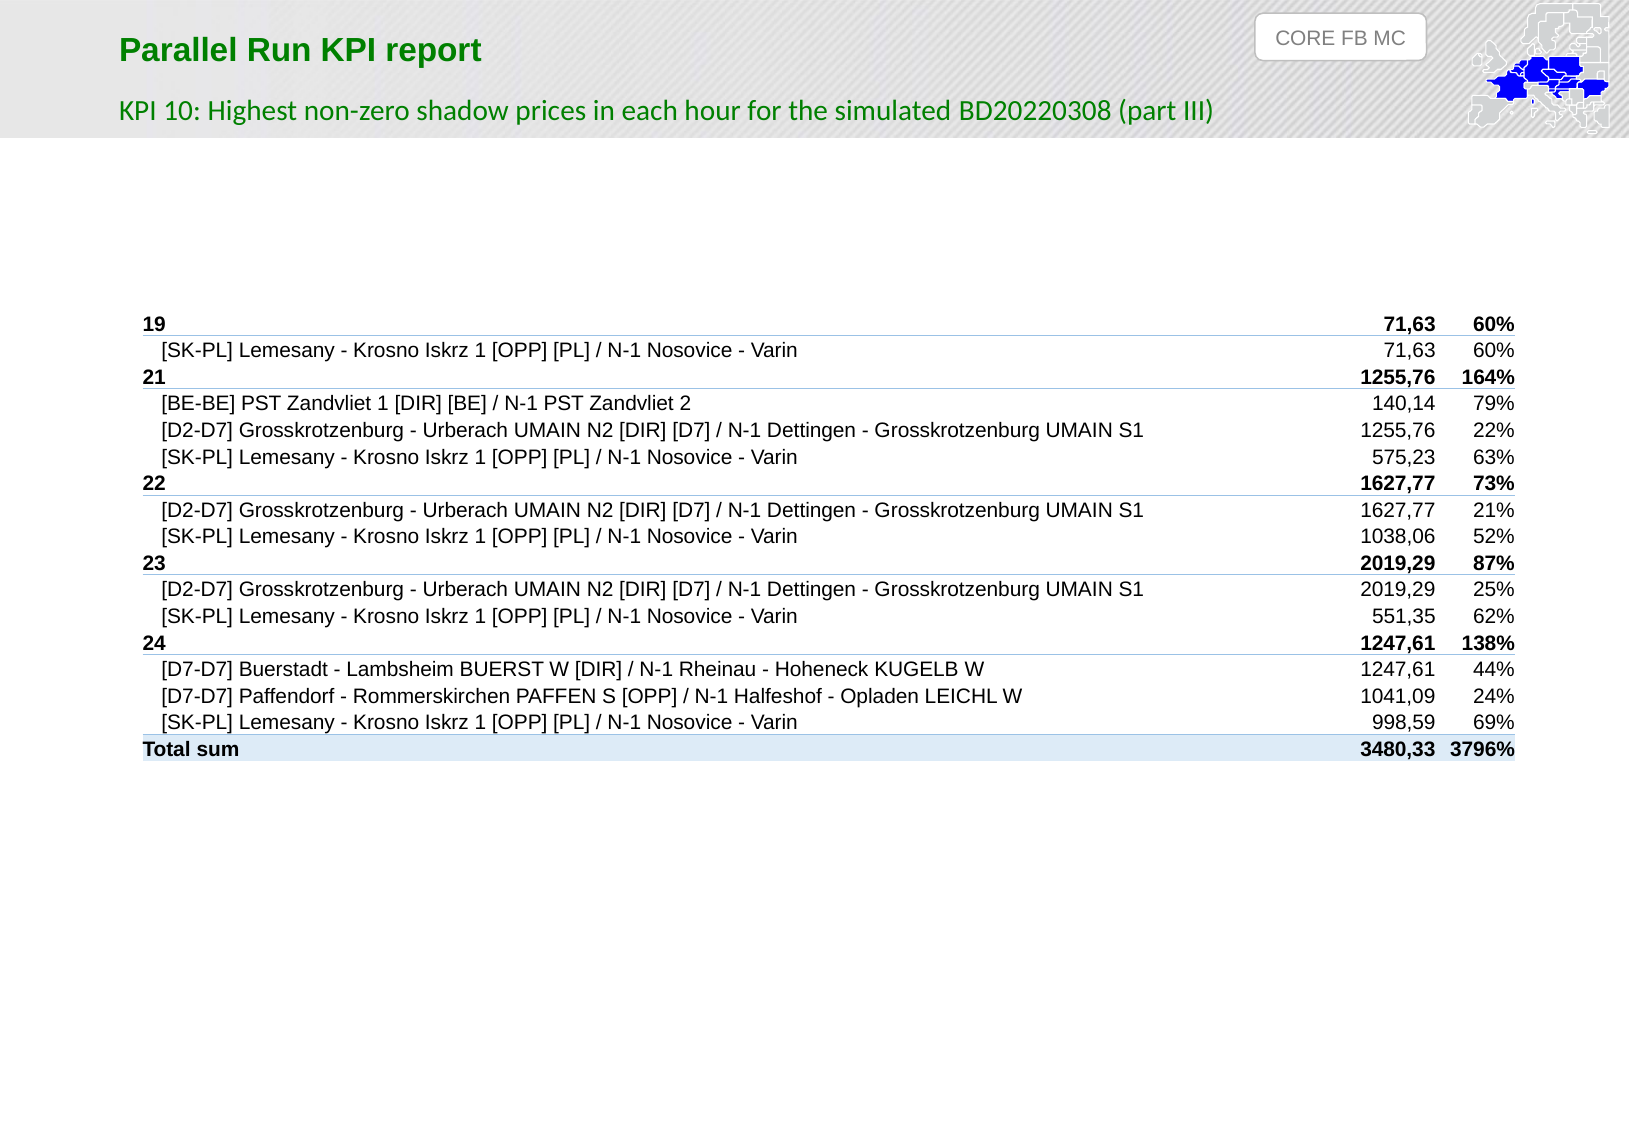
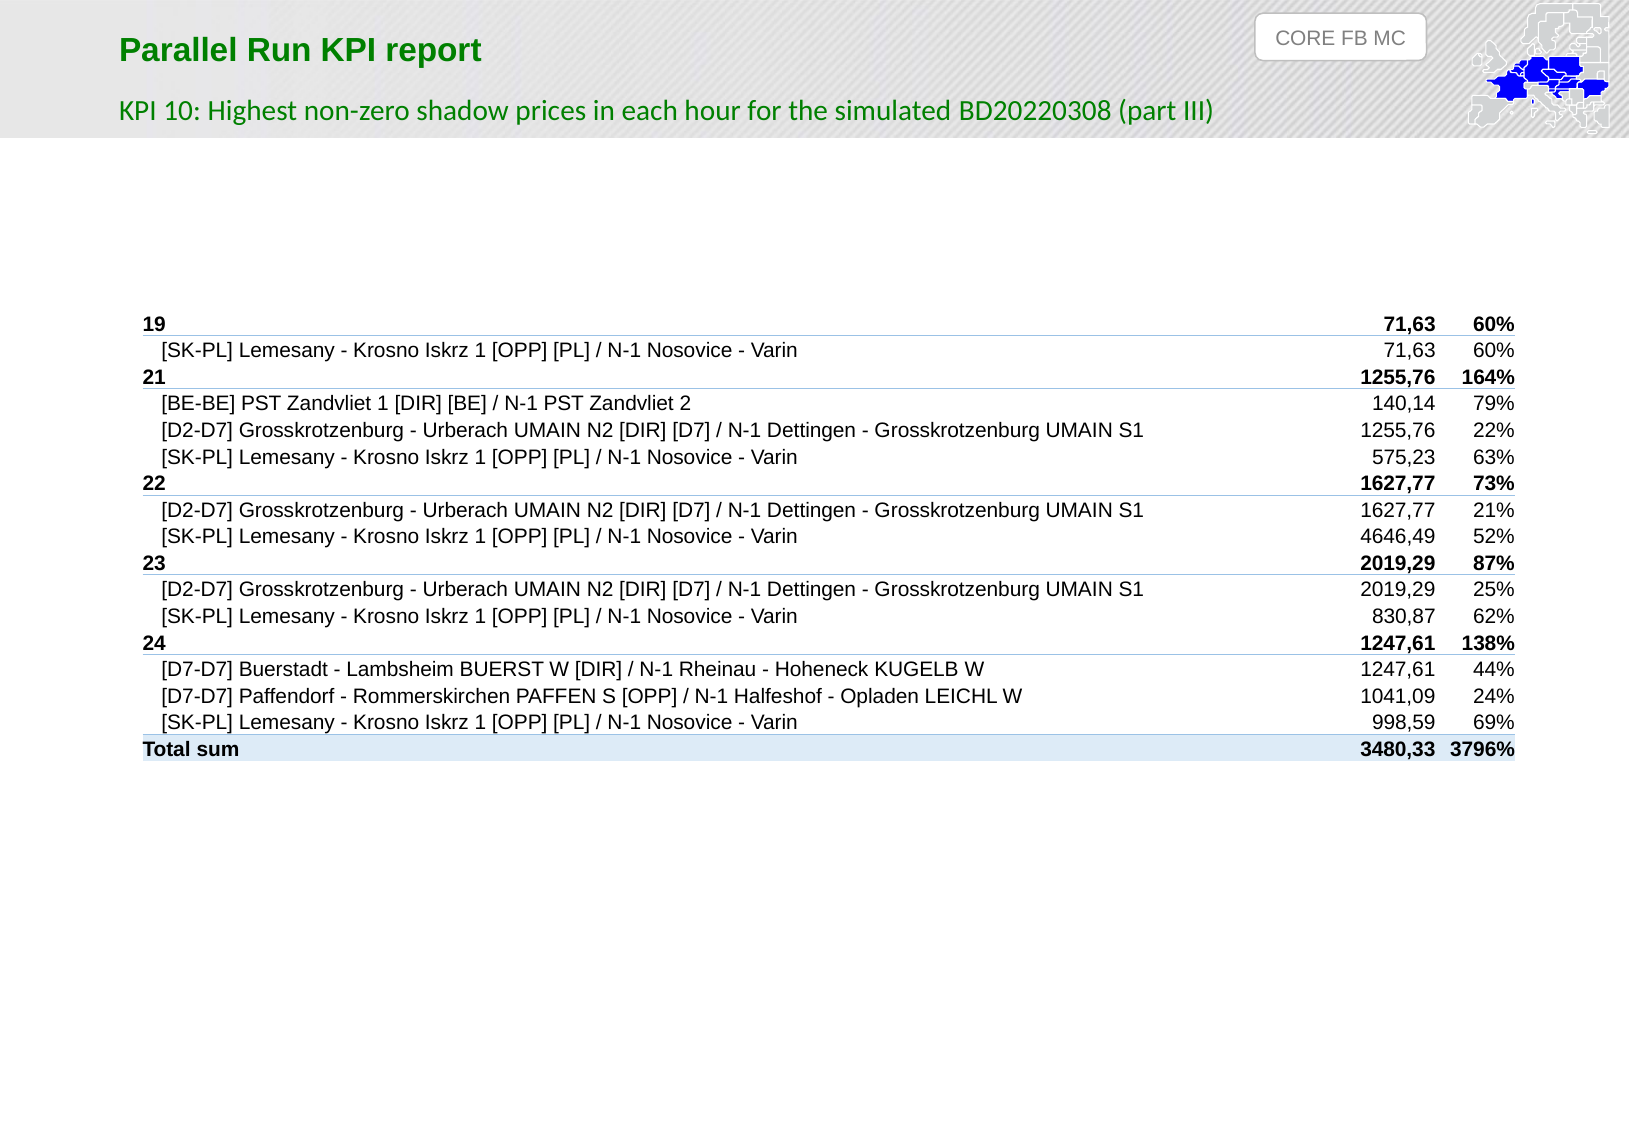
1038,06: 1038,06 -> 4646,49
551,35: 551,35 -> 830,87
